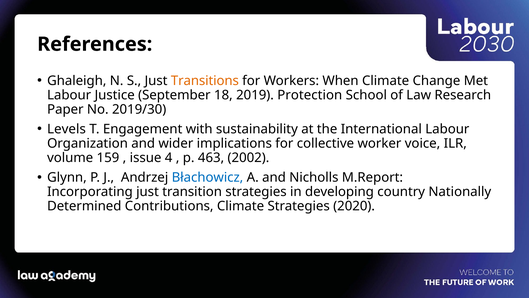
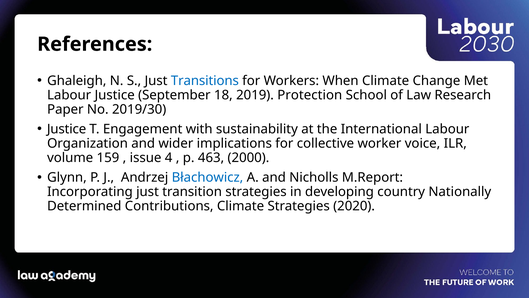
Transitions colour: orange -> blue
Levels at (66, 129): Levels -> Justice
2002: 2002 -> 2000
